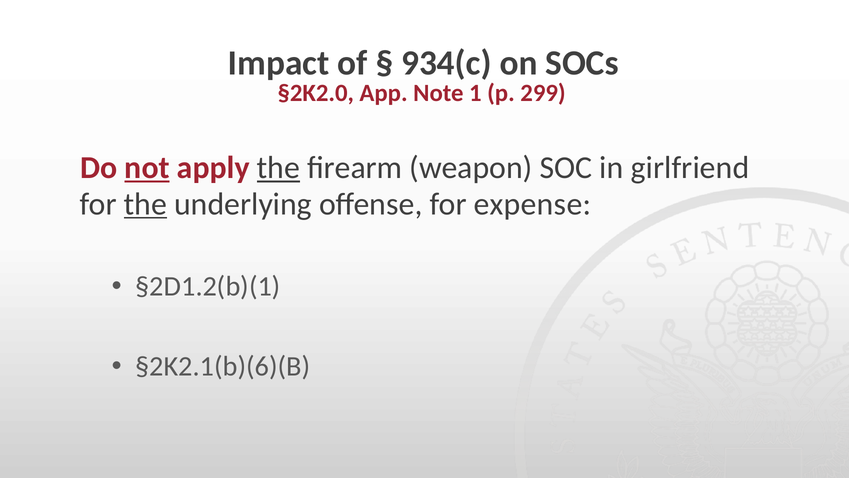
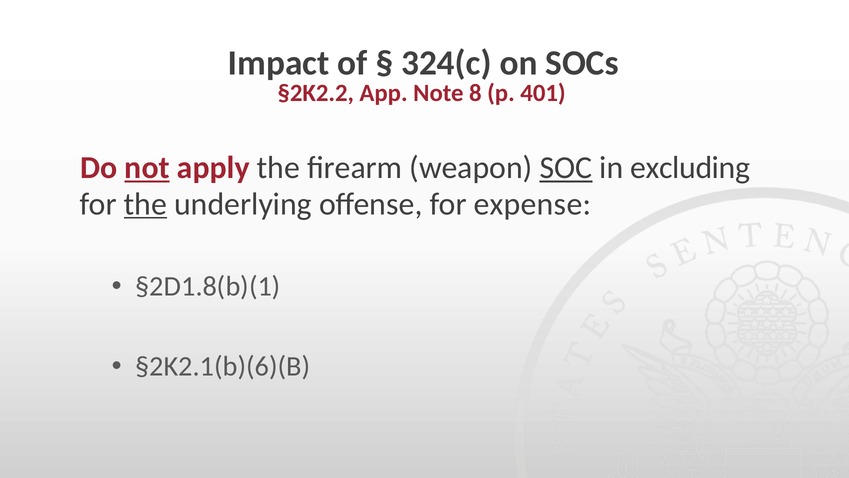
934(c: 934(c -> 324(c
§2K2.0: §2K2.0 -> §2K2.2
1: 1 -> 8
299: 299 -> 401
the at (278, 168) underline: present -> none
SOC underline: none -> present
girlfriend: girlfriend -> excluding
§2D1.2(b)(1: §2D1.2(b)(1 -> §2D1.8(b)(1
